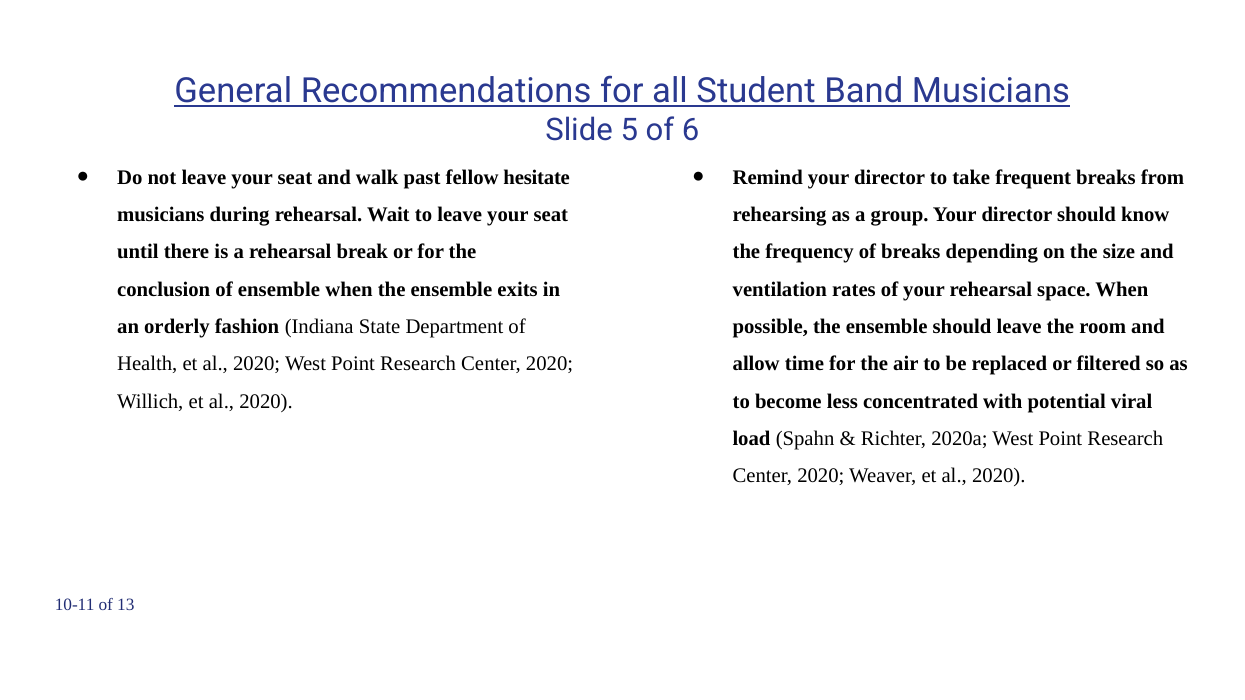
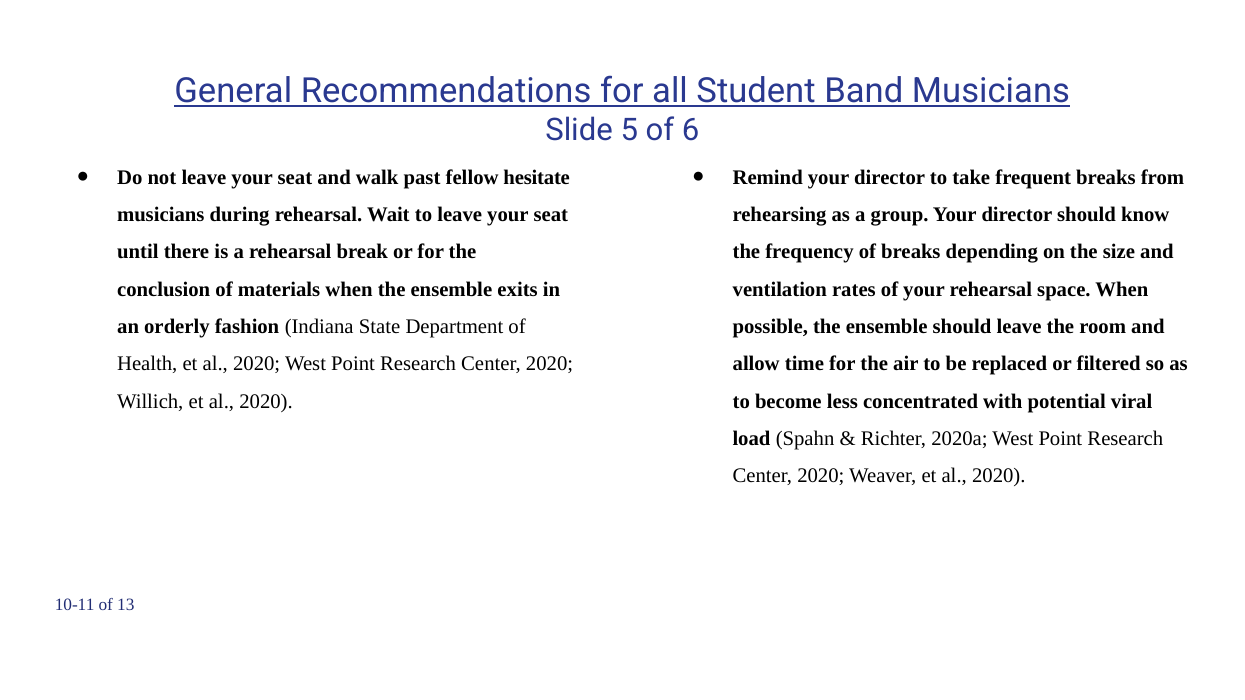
of ensemble: ensemble -> materials
